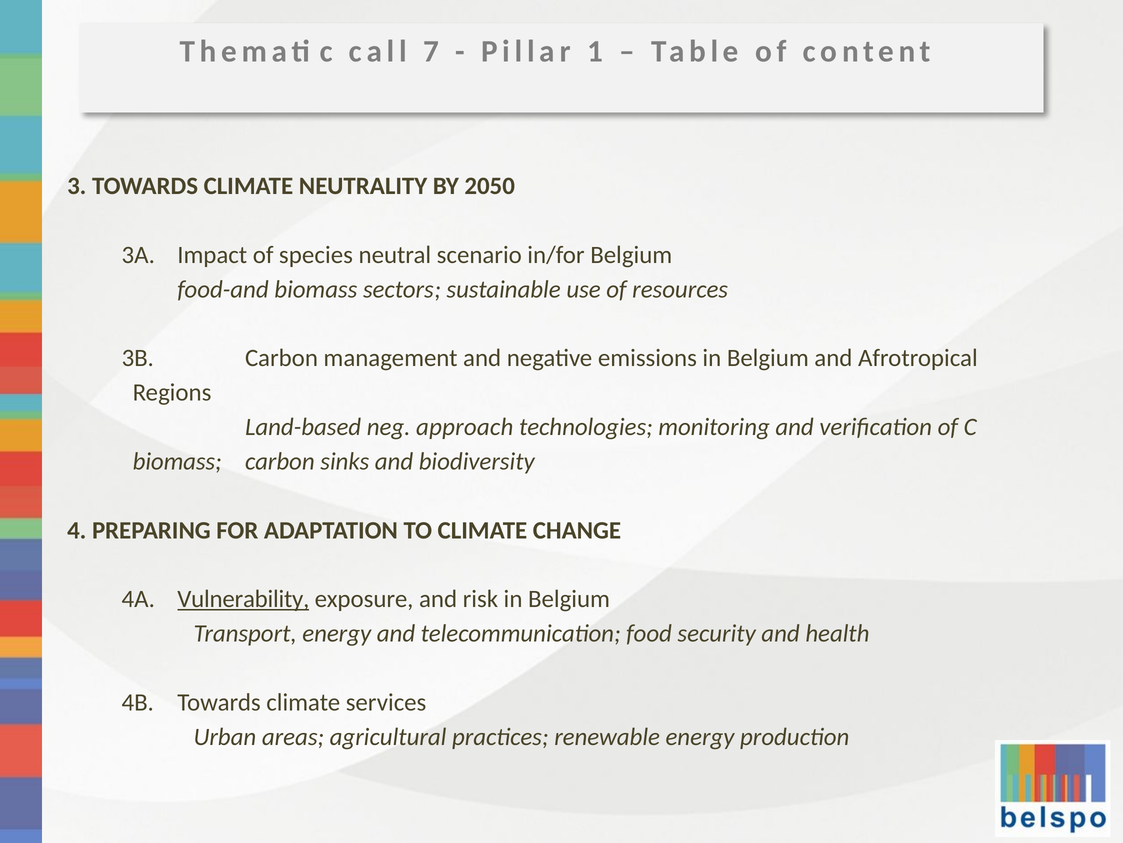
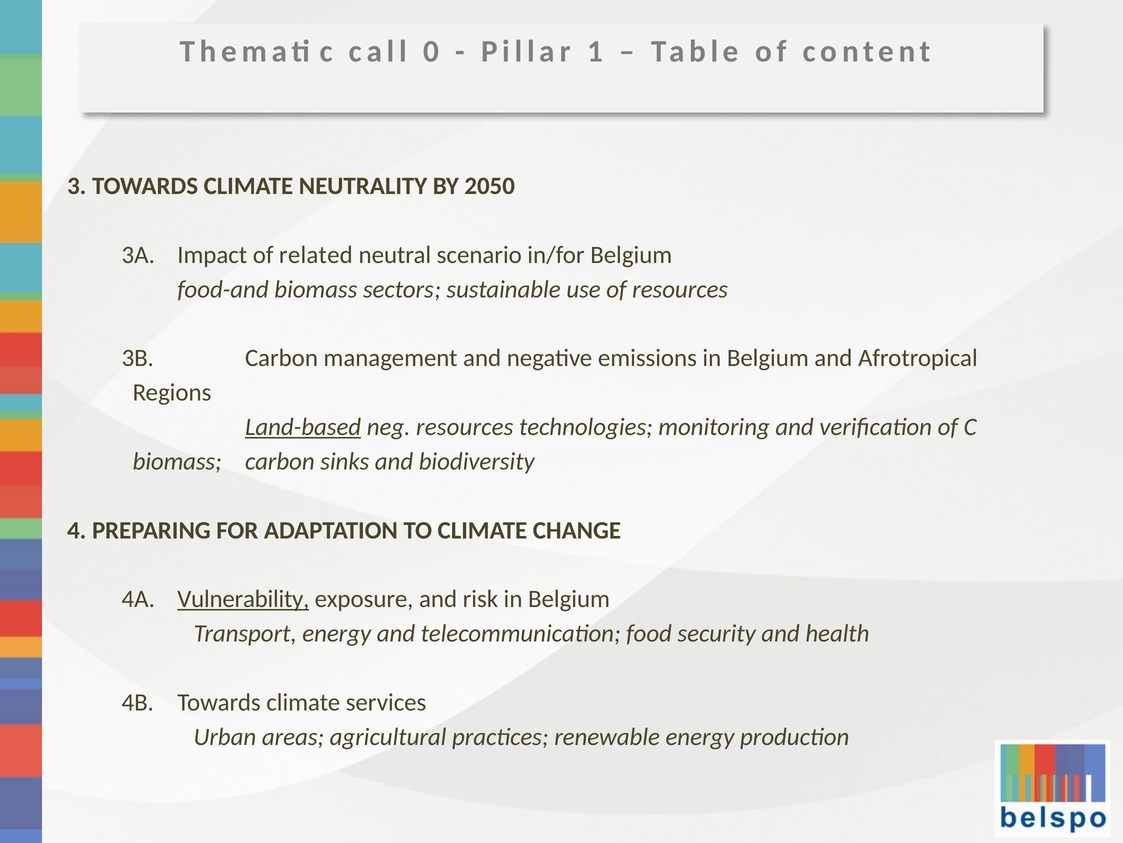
7: 7 -> 0
species: species -> related
Land-based underline: none -> present
neg approach: approach -> resources
